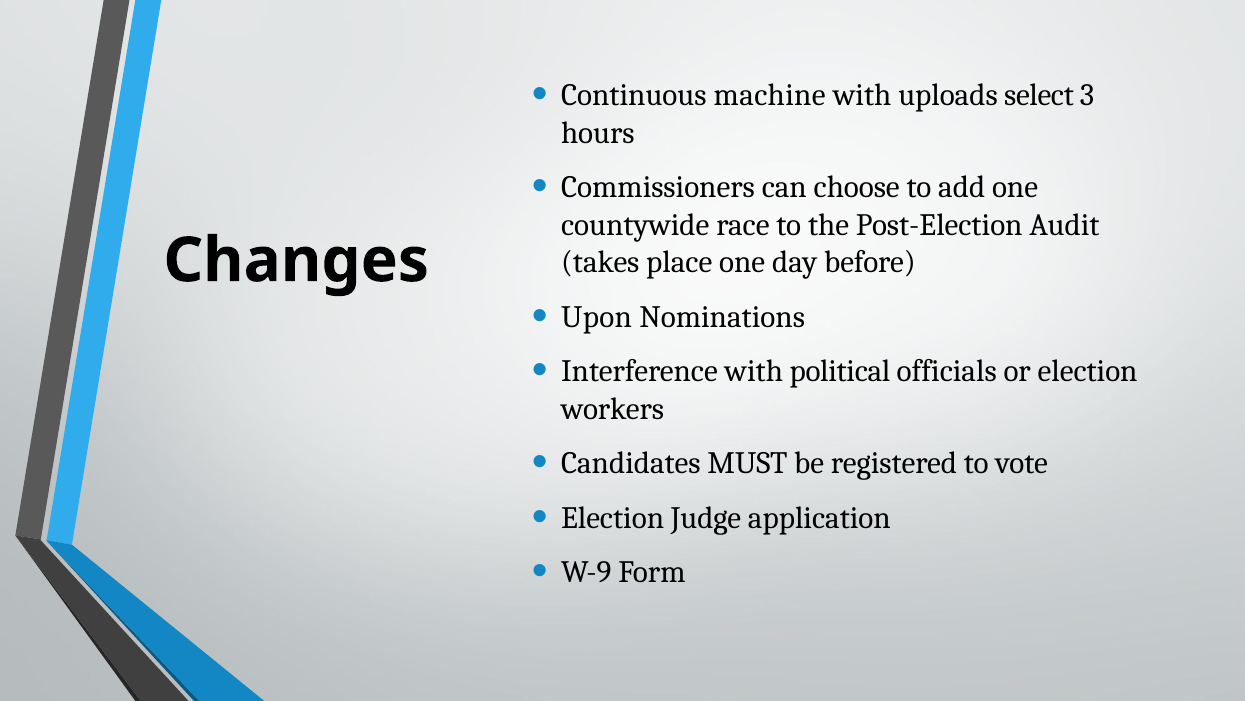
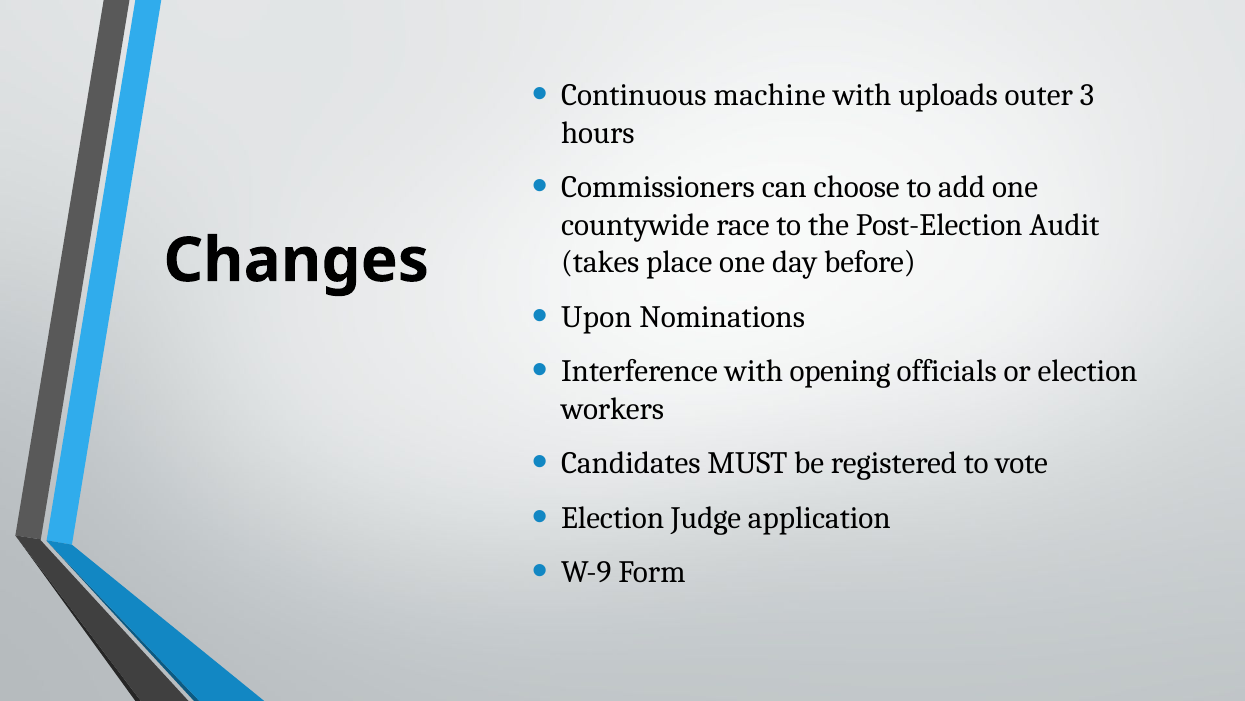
select: select -> outer
political: political -> opening
